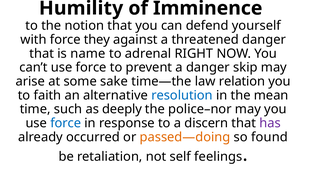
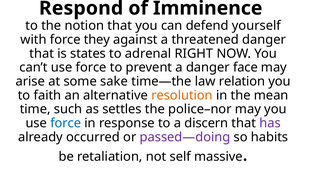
Humility: Humility -> Respond
name: name -> states
skip: skip -> face
resolution colour: blue -> orange
deeply: deeply -> settles
passed—doing colour: orange -> purple
found: found -> habits
feelings: feelings -> massive
